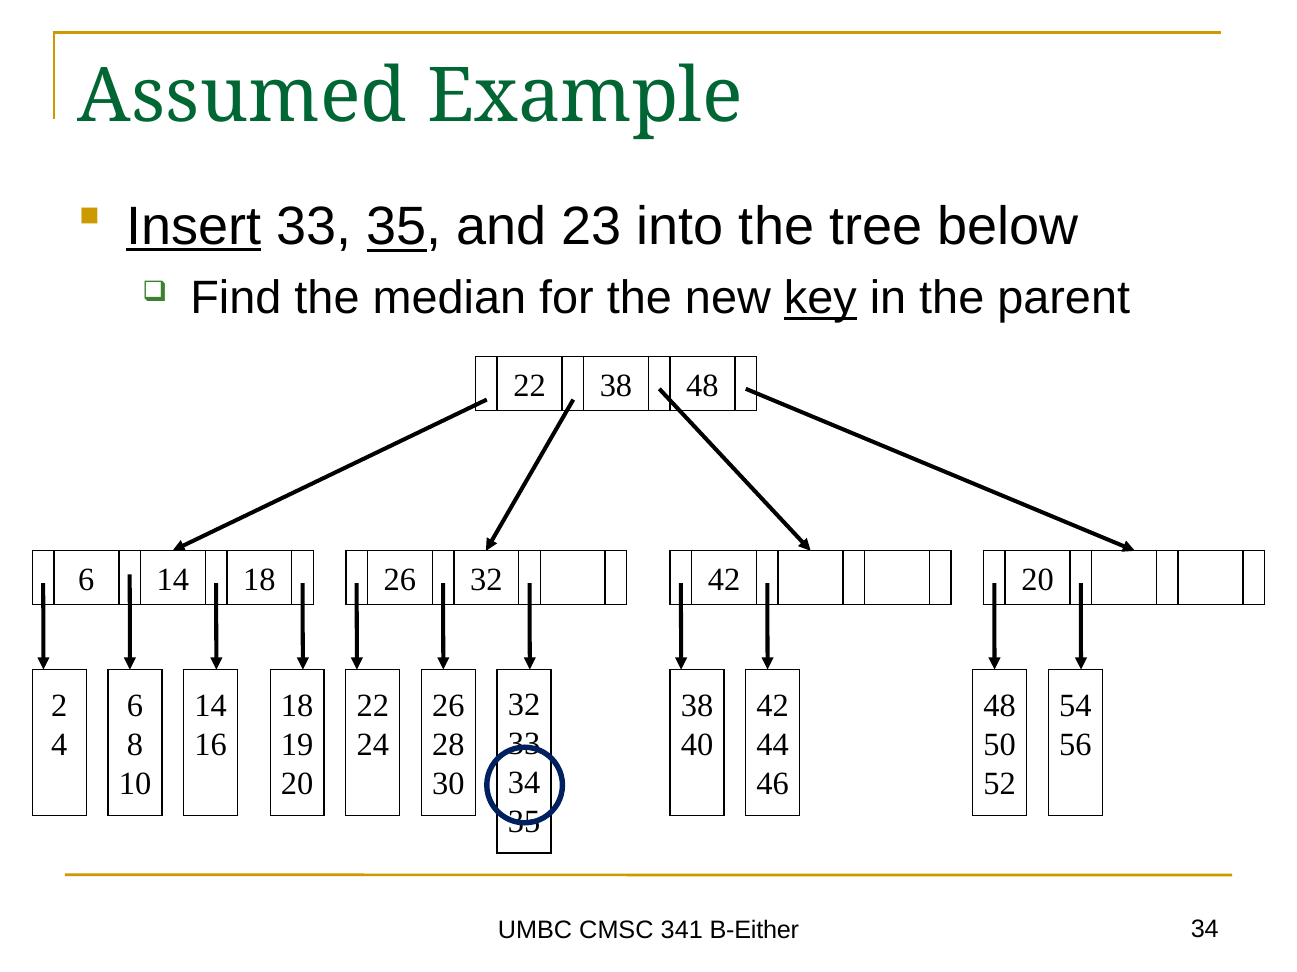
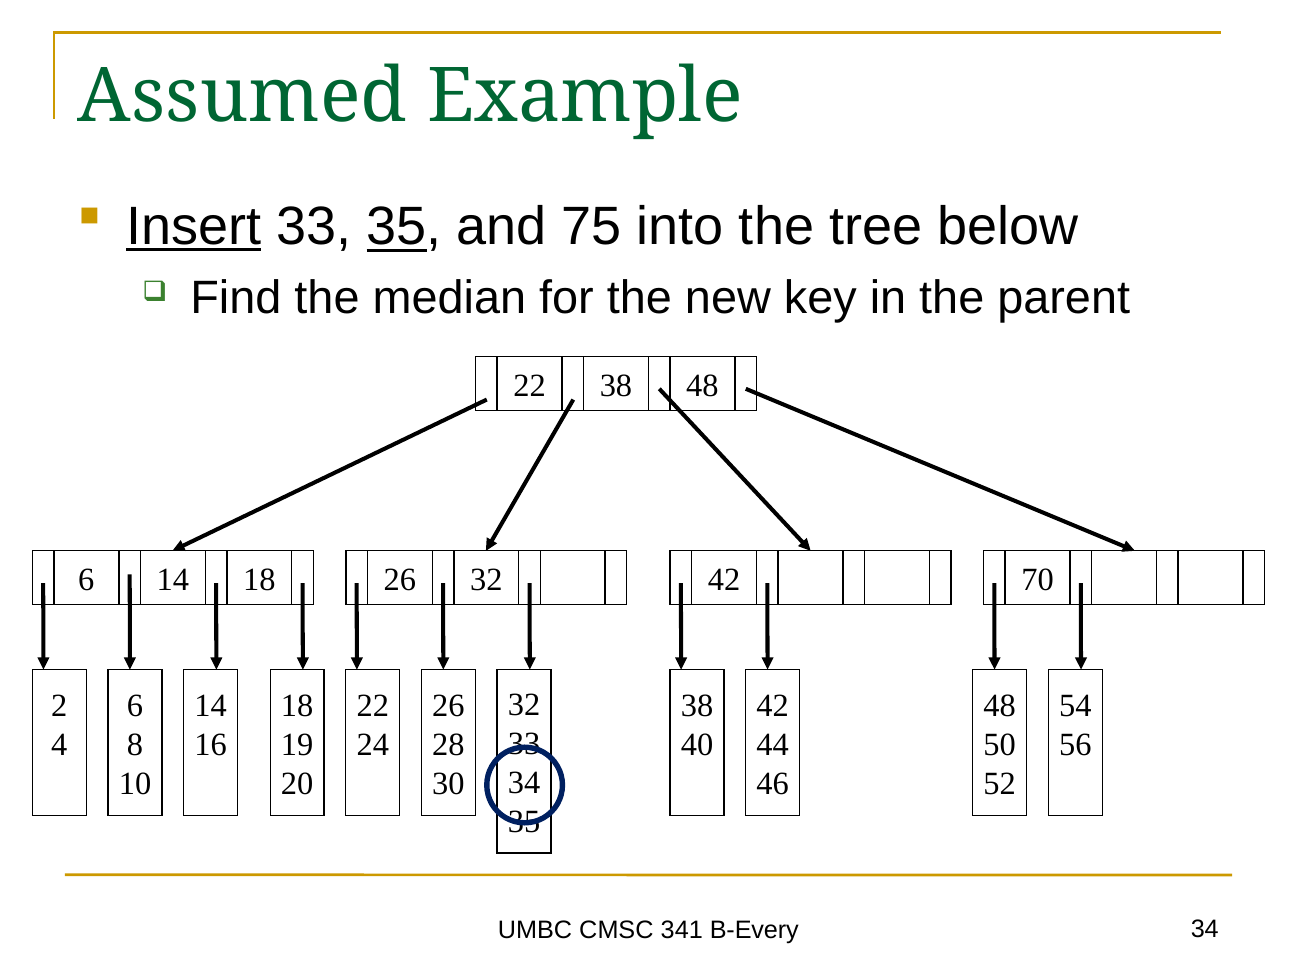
23: 23 -> 75
key underline: present -> none
42 20: 20 -> 70
B-Either: B-Either -> B-Every
